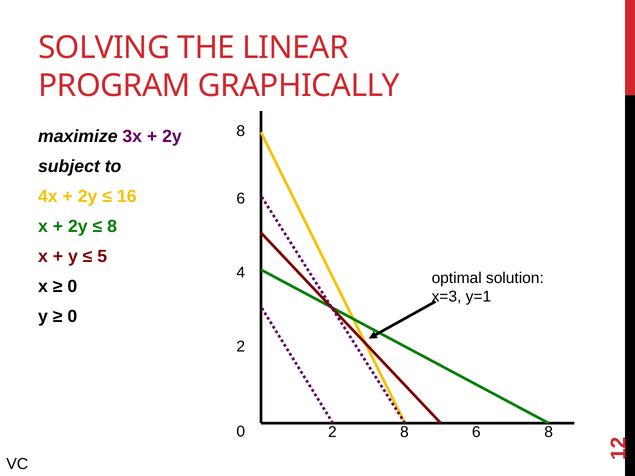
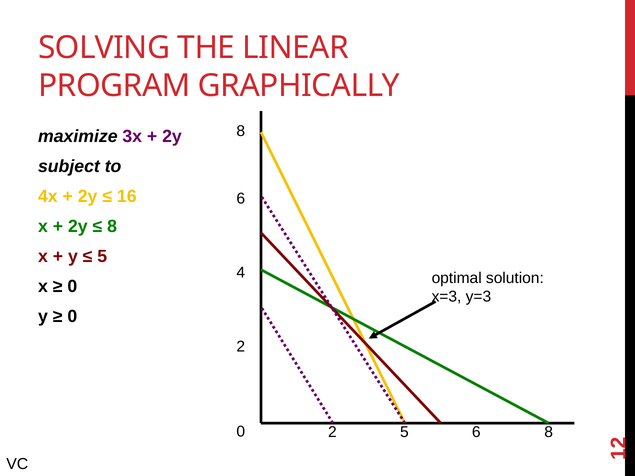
y=1: y=1 -> y=3
2 8: 8 -> 5
